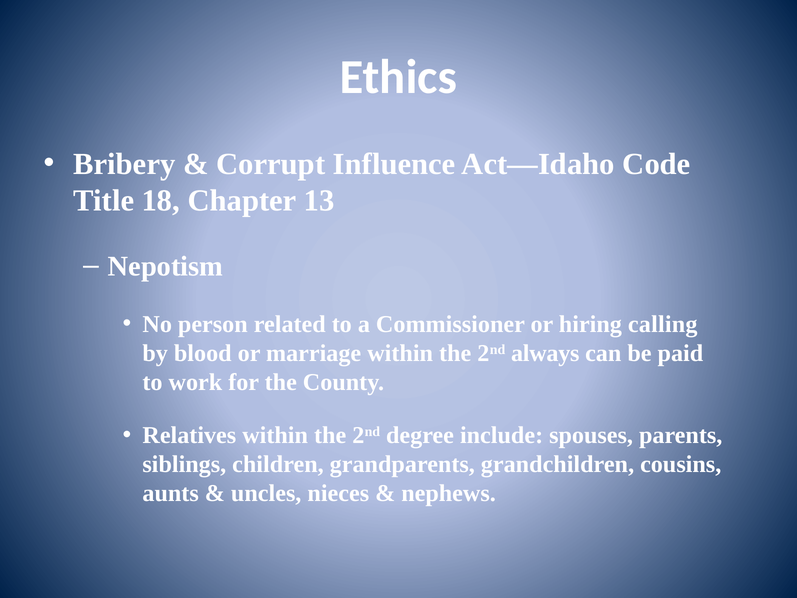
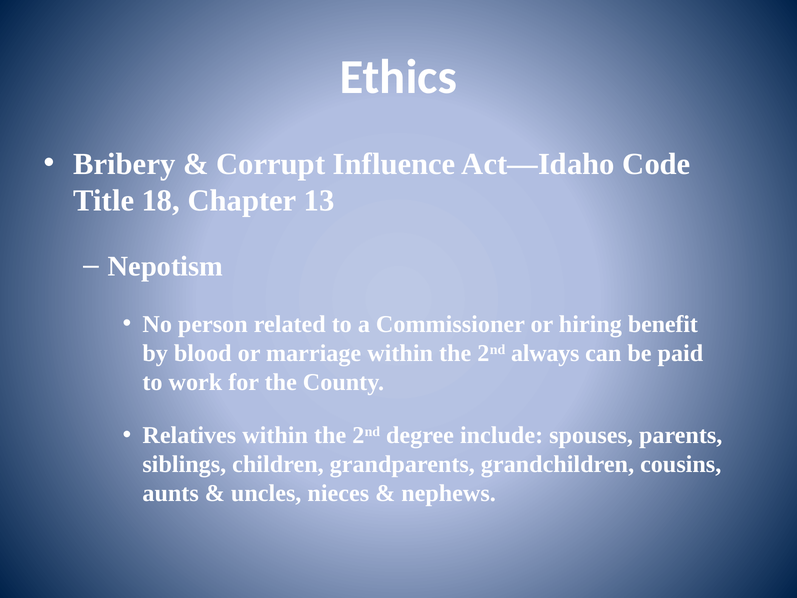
calling: calling -> benefit
